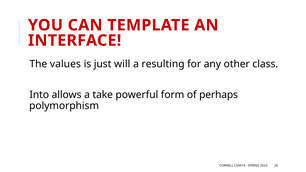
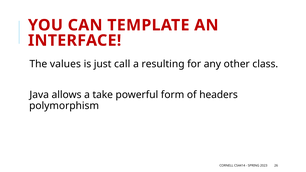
will: will -> call
Into: Into -> Java
perhaps: perhaps -> headers
